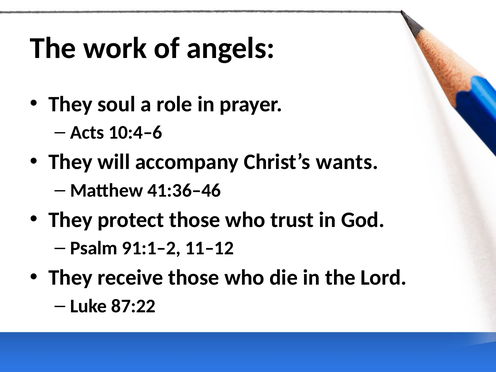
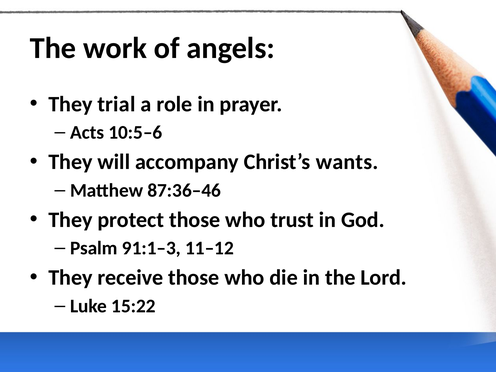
soul: soul -> trial
10:4–6: 10:4–6 -> 10:5–6
41:36–46: 41:36–46 -> 87:36–46
91:1–2: 91:1–2 -> 91:1–3
87:22: 87:22 -> 15:22
